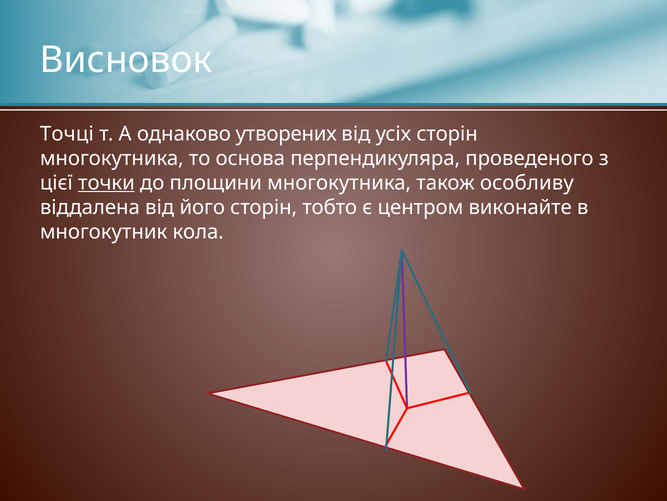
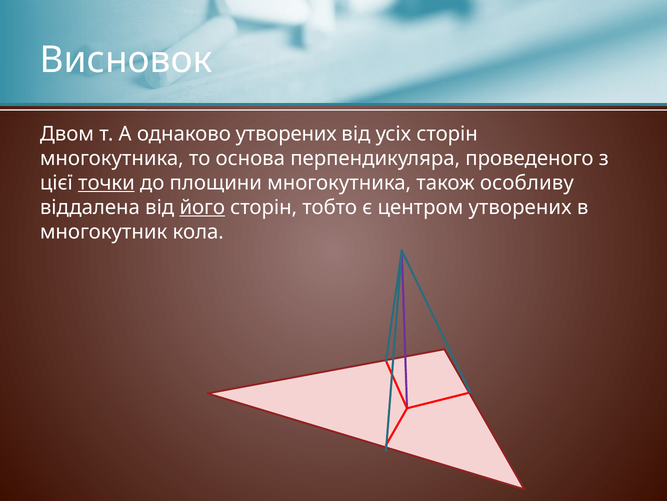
Точці: Точці -> Двом
його underline: none -> present
центром виконайте: виконайте -> утворених
